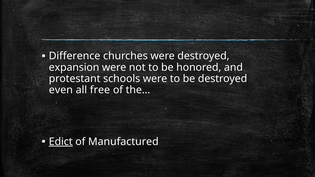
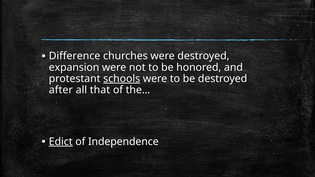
schools underline: none -> present
even: even -> after
free: free -> that
Manufactured: Manufactured -> Independence
